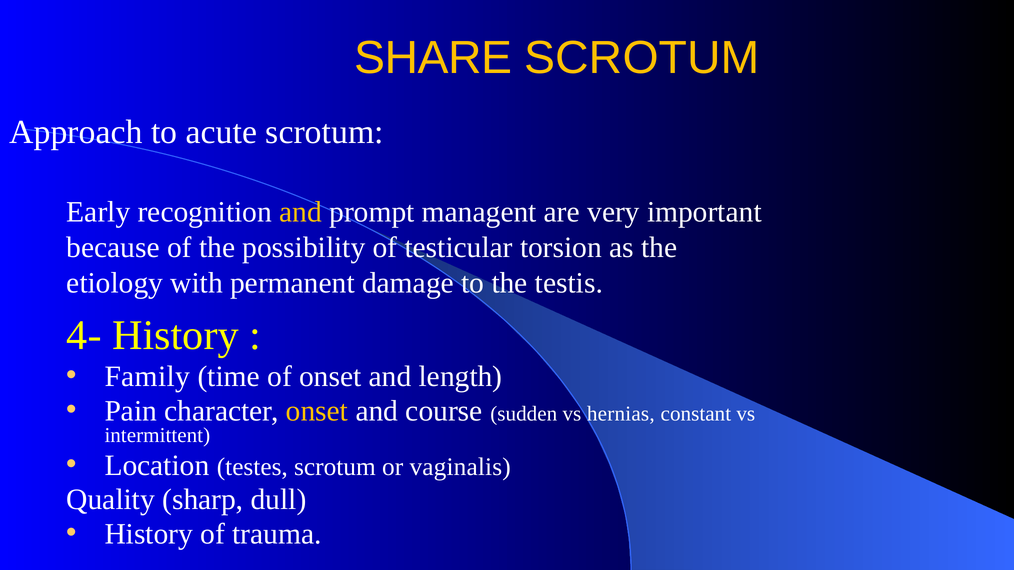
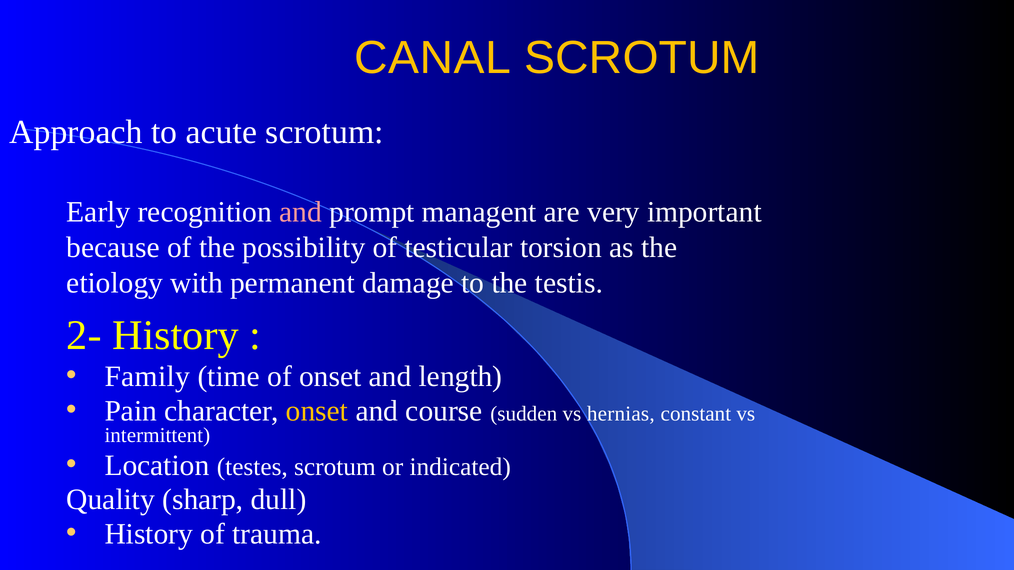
SHARE: SHARE -> CANAL
and at (301, 212) colour: yellow -> pink
4-: 4- -> 2-
vaginalis: vaginalis -> indicated
